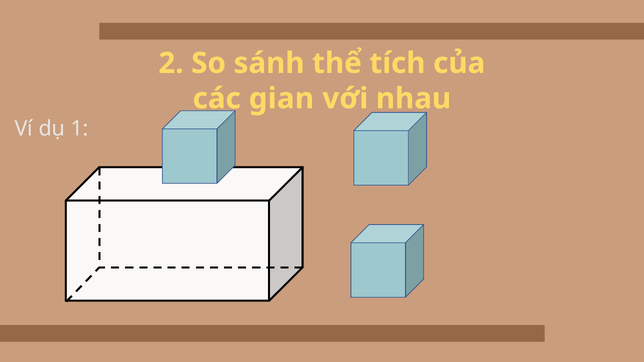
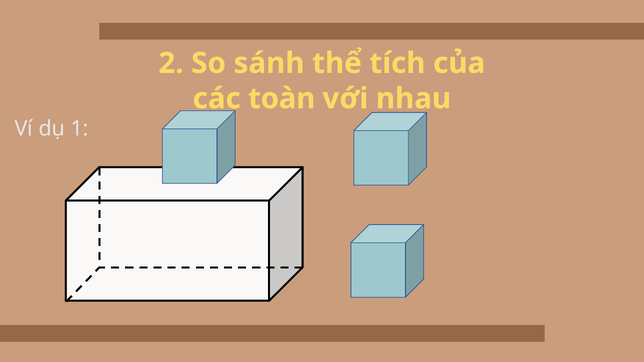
gian: gian -> toàn
